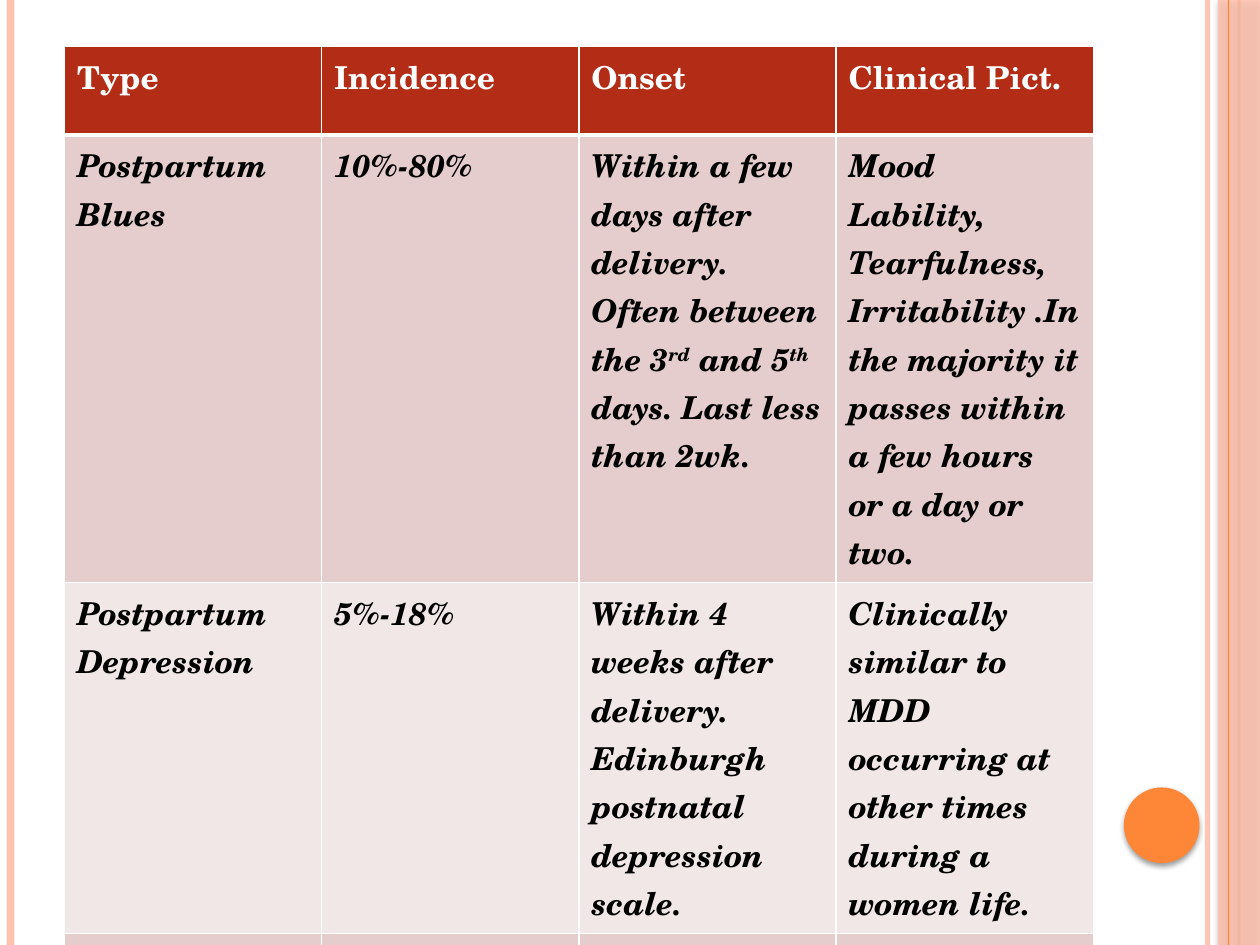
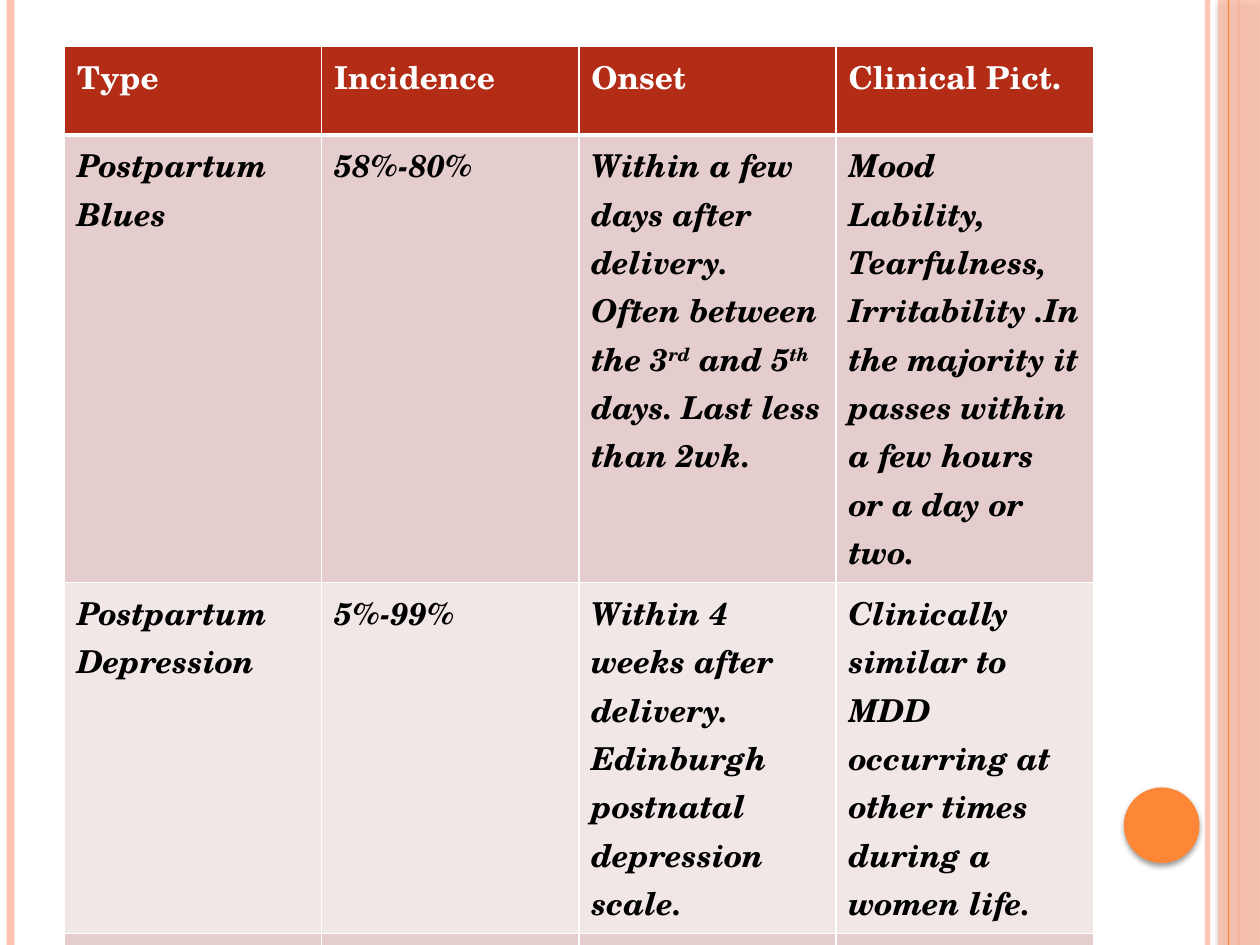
10%-80%: 10%-80% -> 58%-80%
5%-18%: 5%-18% -> 5%-99%
